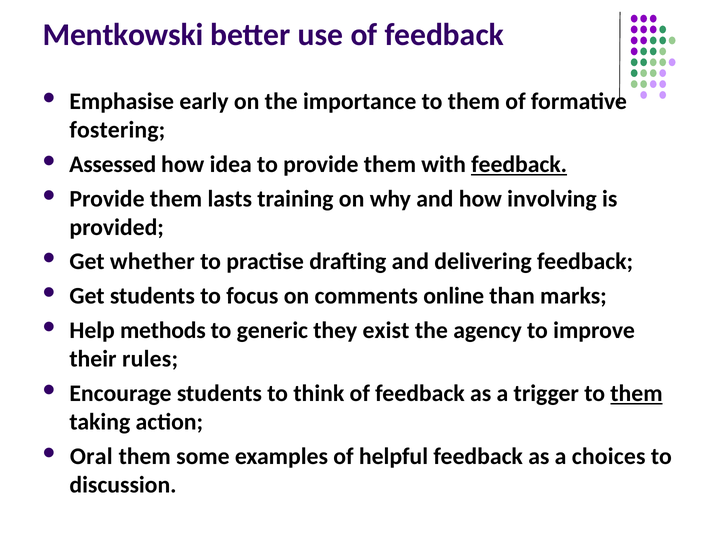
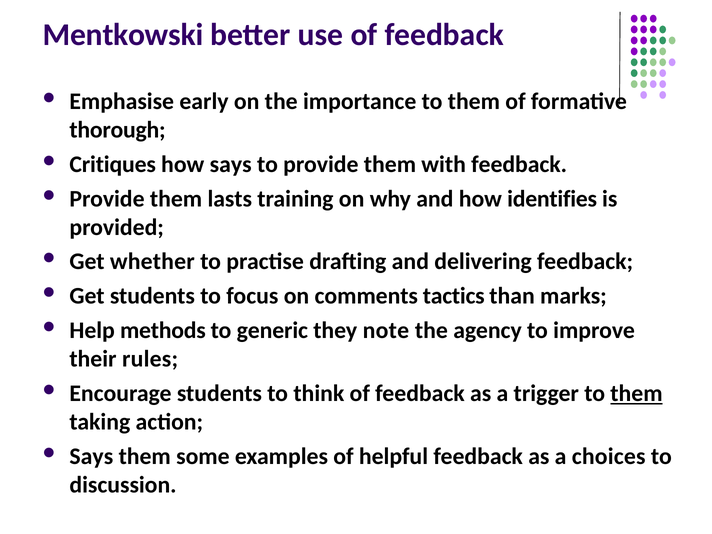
fostering: fostering -> thorough
Assessed: Assessed -> Critiques
how idea: idea -> says
feedback at (519, 164) underline: present -> none
involving: involving -> identifies
online: online -> tactics
exist: exist -> note
Oral at (91, 456): Oral -> Says
